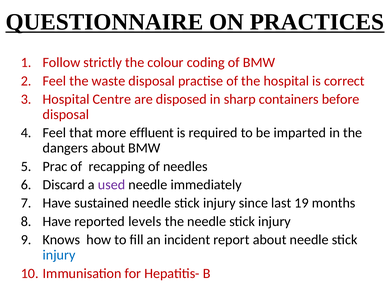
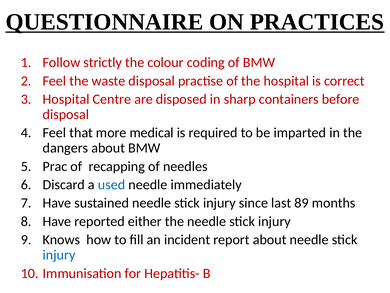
effluent: effluent -> medical
used colour: purple -> blue
19: 19 -> 89
levels: levels -> either
